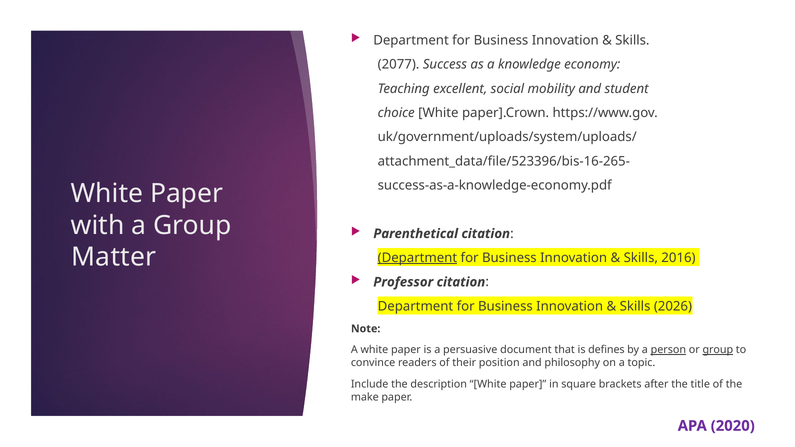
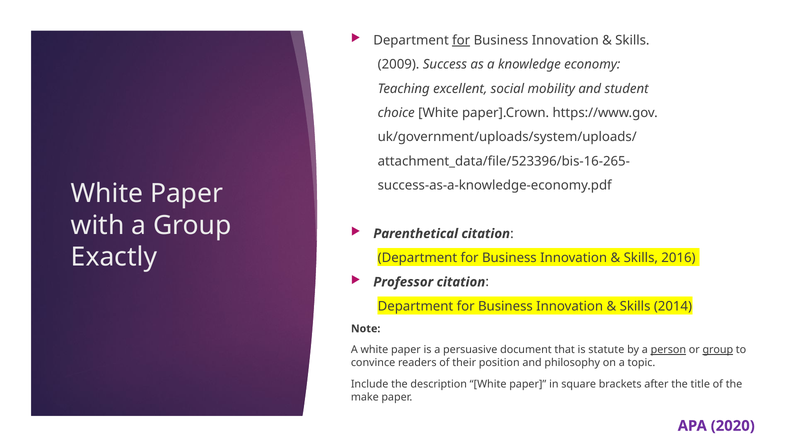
for at (461, 40) underline: none -> present
2077: 2077 -> 2009
Matter: Matter -> Exactly
Department at (417, 258) underline: present -> none
2026: 2026 -> 2014
defines: defines -> statute
